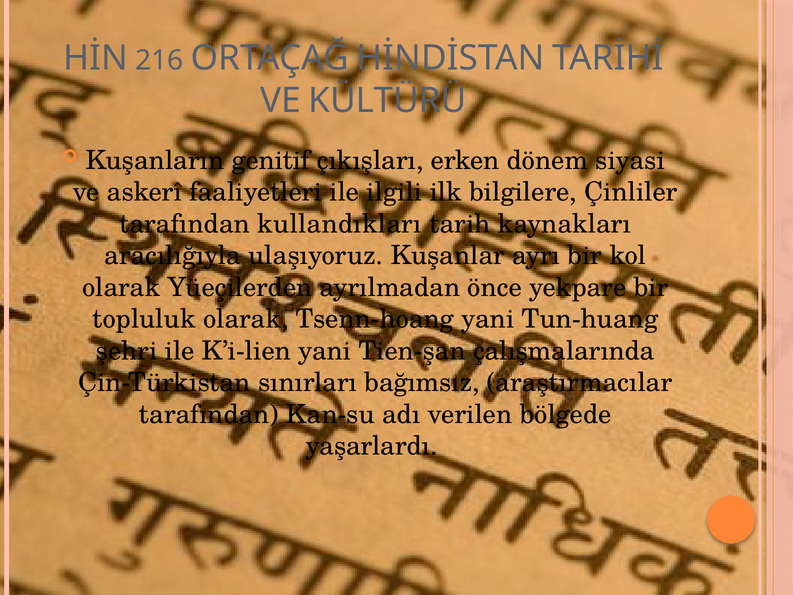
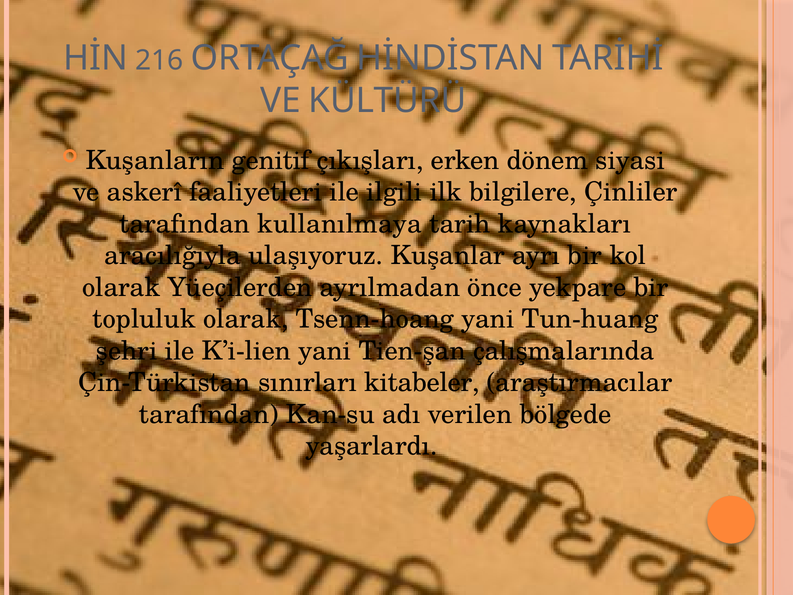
kullandıkları: kullandıkları -> kullanılmaya
bağımsız: bağımsız -> kitabeler
